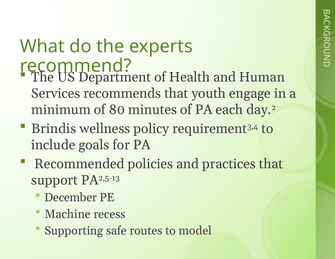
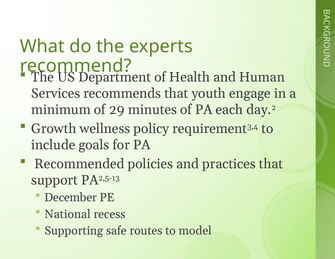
80: 80 -> 29
Brindis: Brindis -> Growth
Machine: Machine -> National
